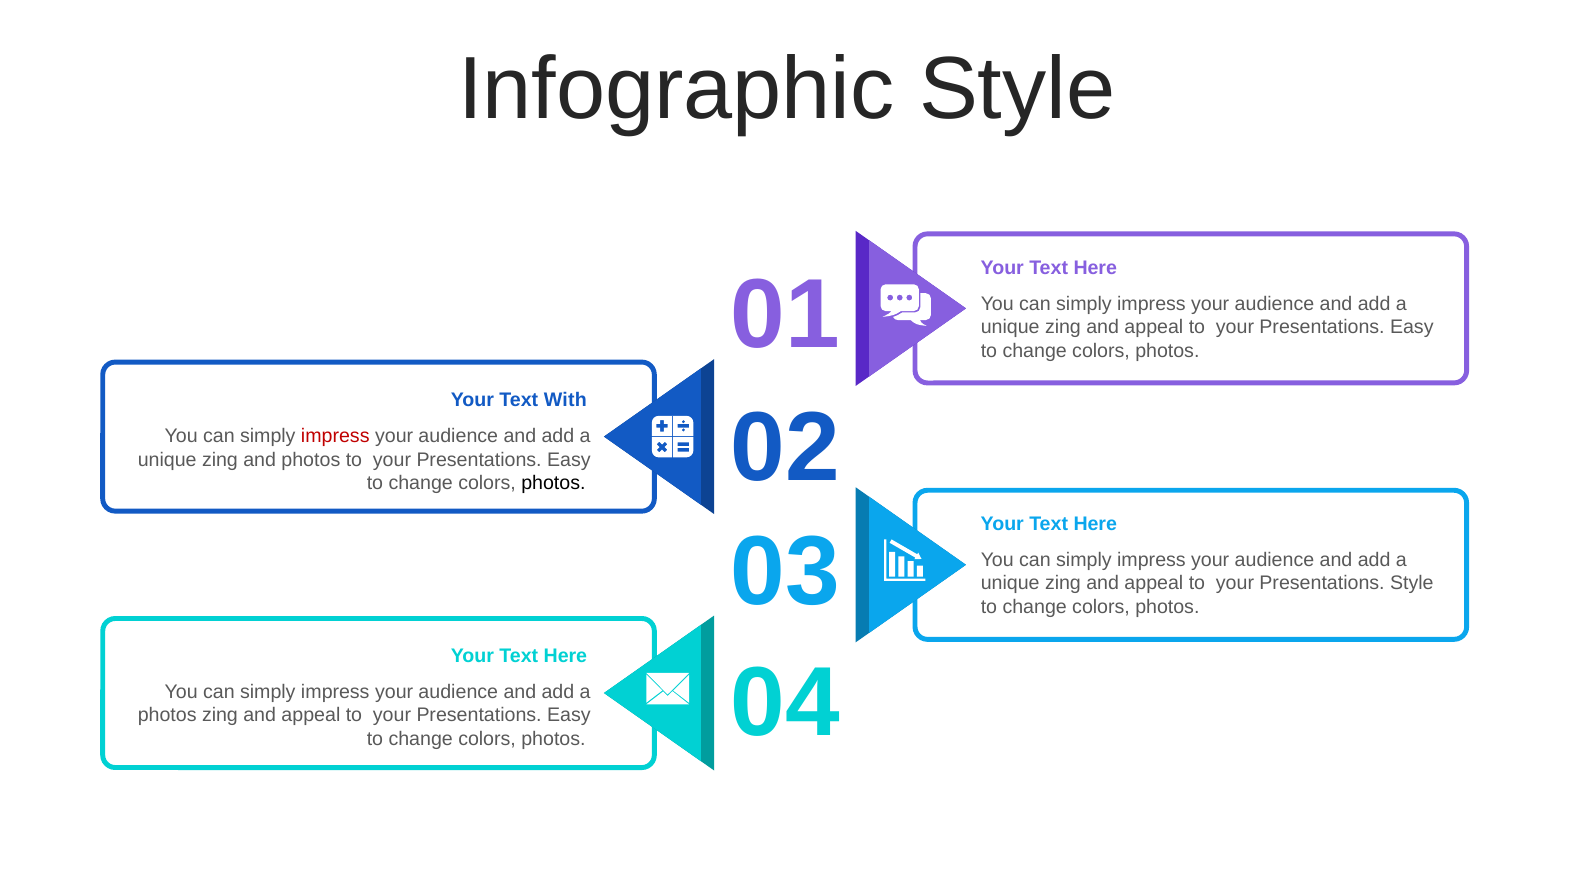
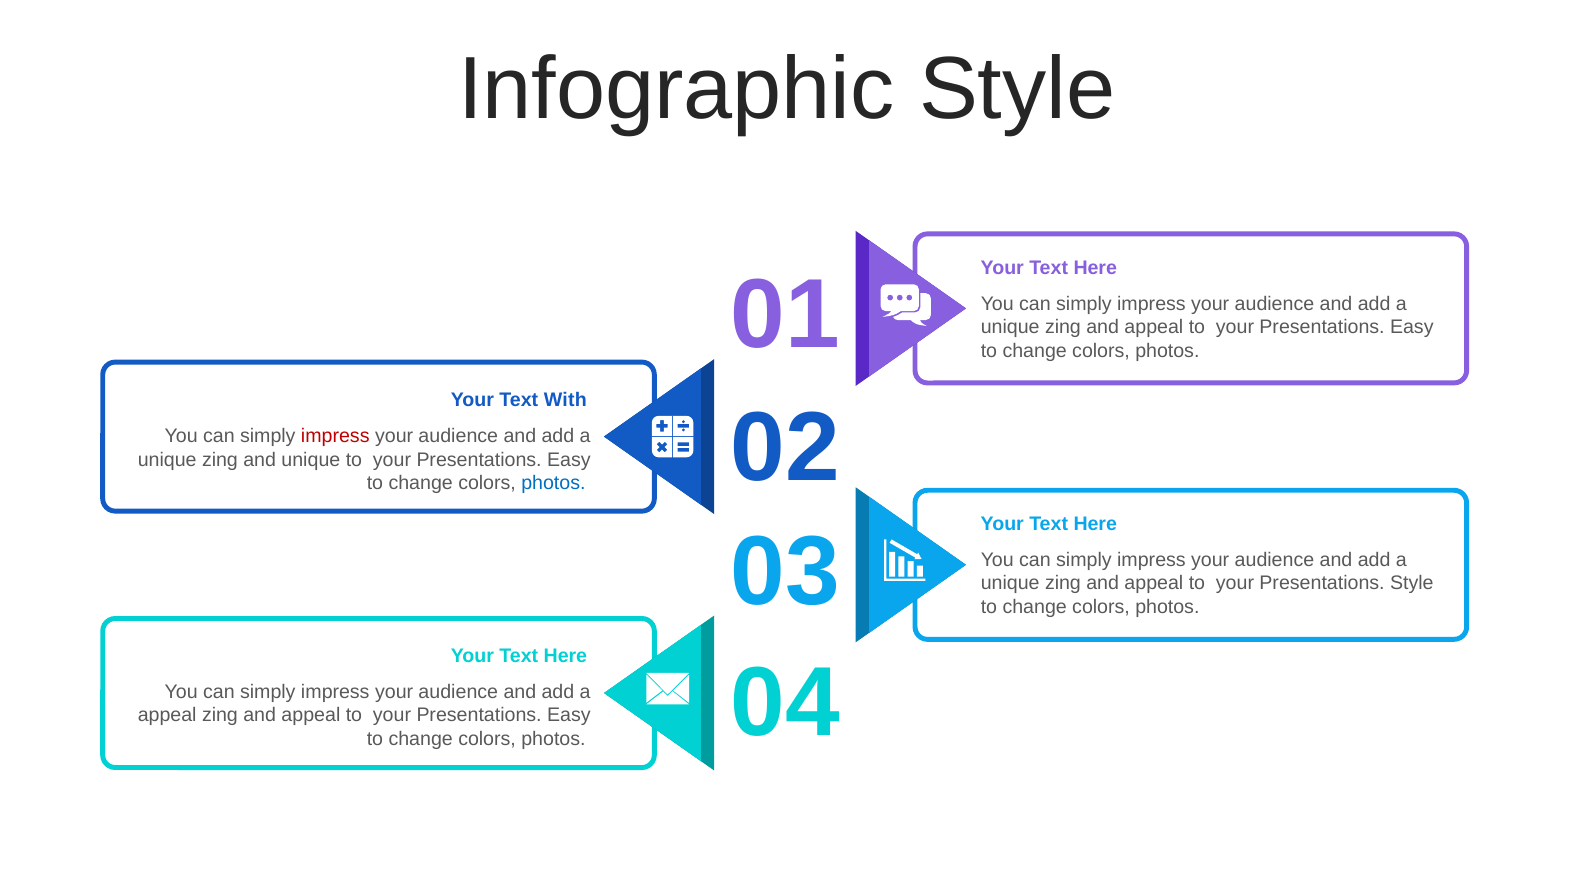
and photos: photos -> unique
photos at (553, 483) colour: black -> blue
photos at (167, 715): photos -> appeal
